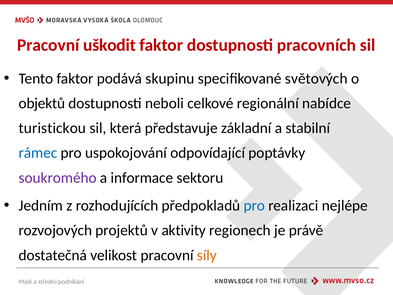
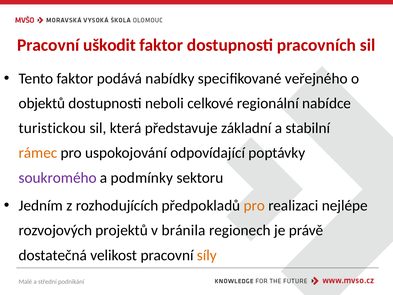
skupinu: skupinu -> nabídky
světových: světových -> veřejného
rámec colour: blue -> orange
informace: informace -> podmínky
pro at (254, 205) colour: blue -> orange
aktivity: aktivity -> bránila
